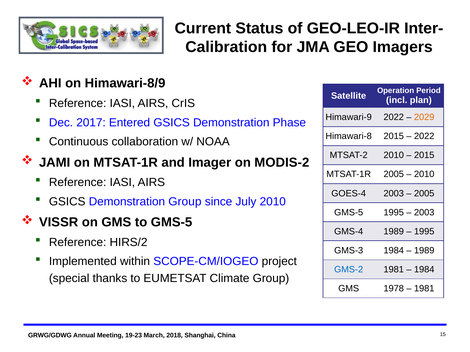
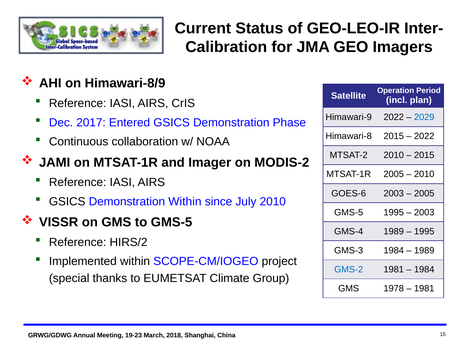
2029 colour: orange -> blue
GOES-4: GOES-4 -> GOES-6
Demonstration Group: Group -> Within
